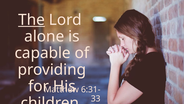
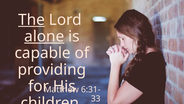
alone underline: none -> present
